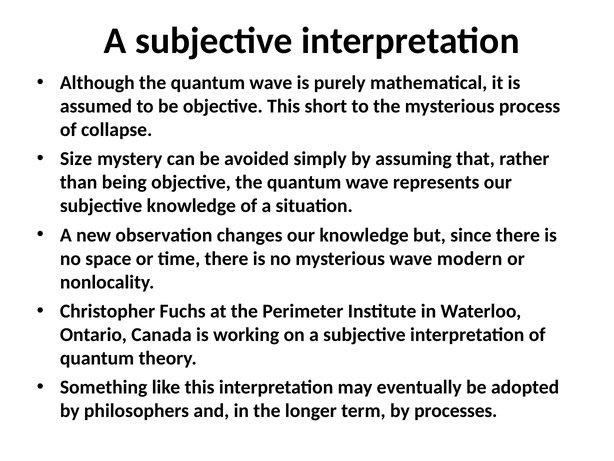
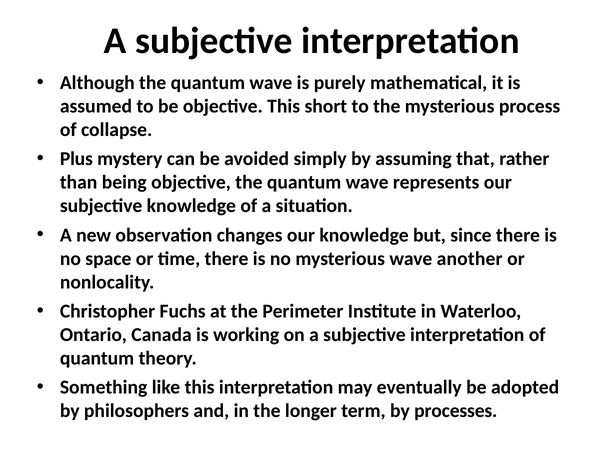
Size: Size -> Plus
modern: modern -> another
